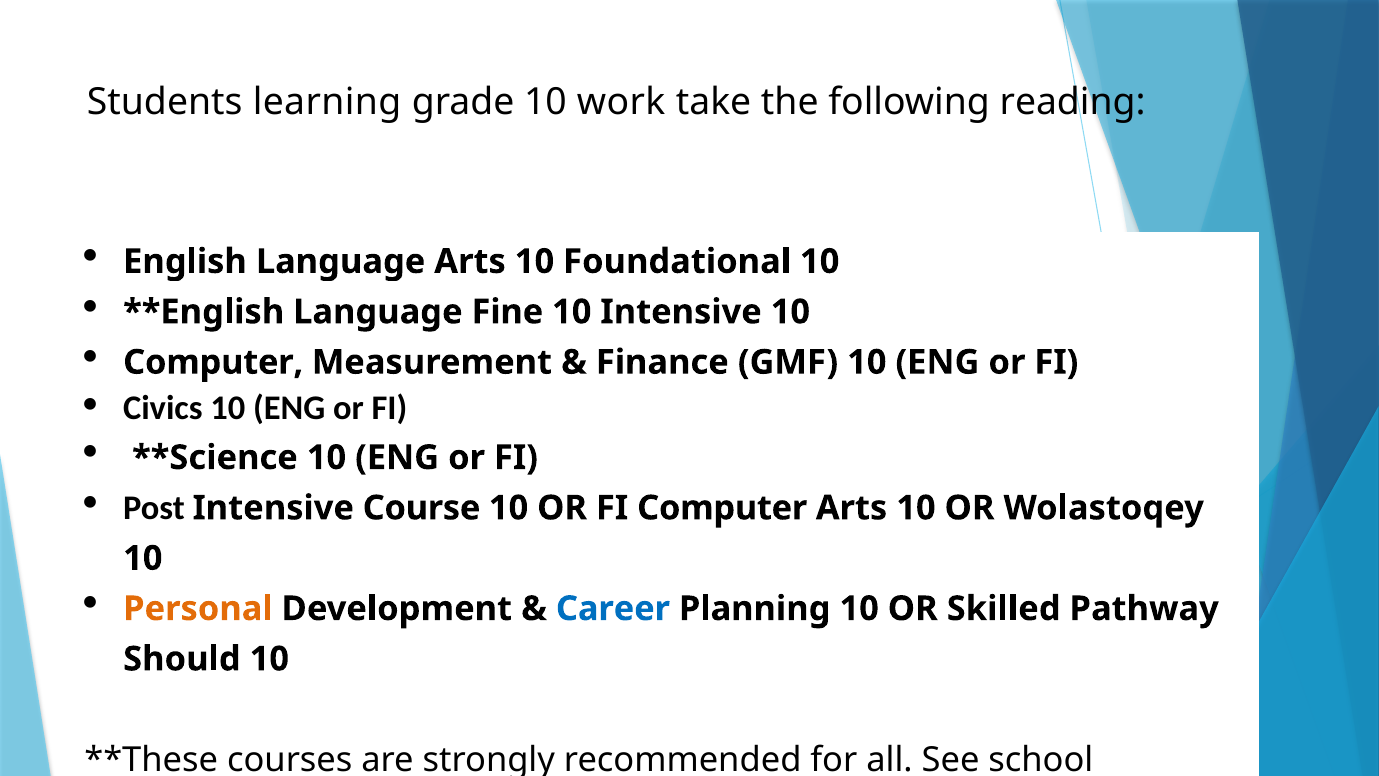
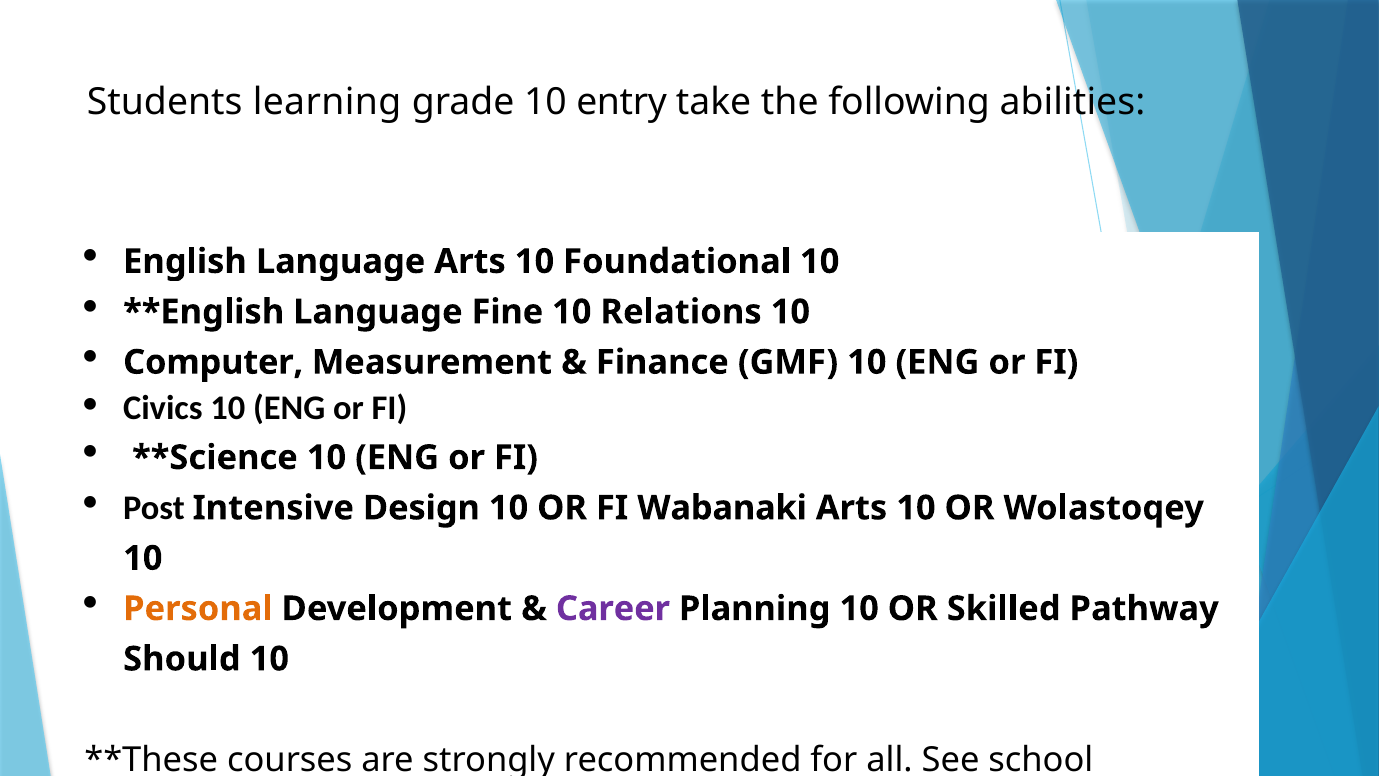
work: work -> entry
reading: reading -> abilities
10 Intensive: Intensive -> Relations
Course: Course -> Design
FI Computer: Computer -> Wabanaki
Career colour: blue -> purple
